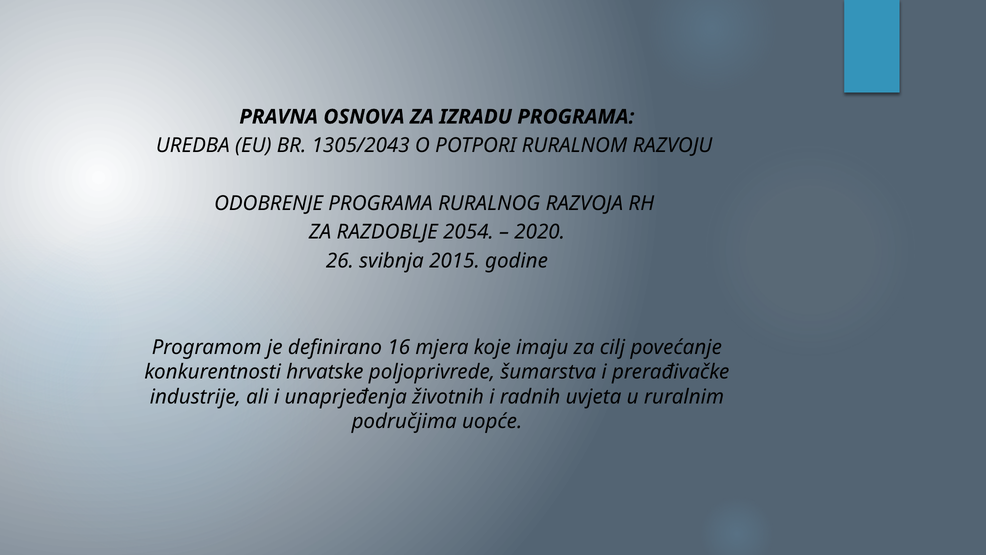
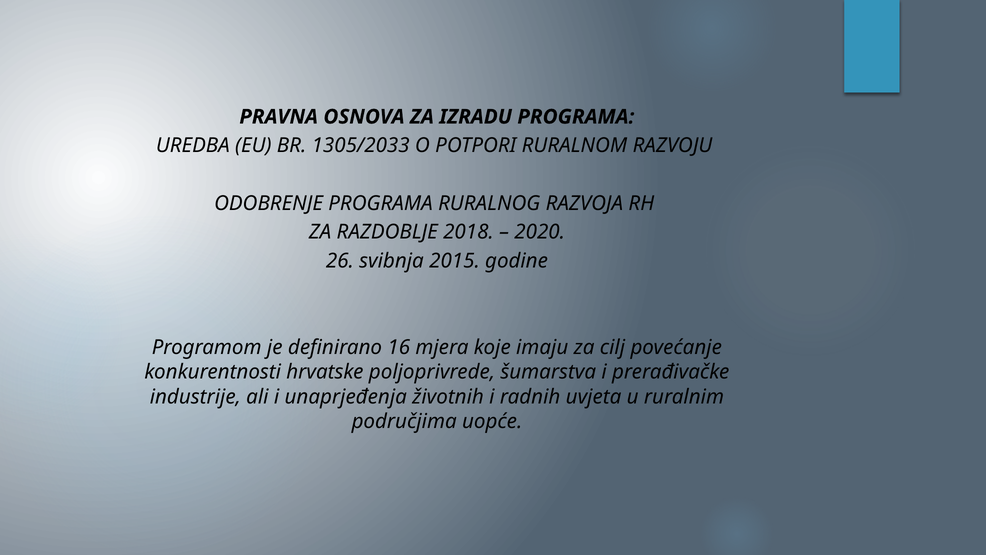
1305/2043: 1305/2043 -> 1305/2033
2054: 2054 -> 2018
